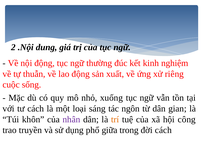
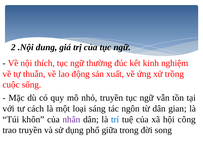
nội động: động -> thích
riêng: riêng -> trồng
nhỏ xuống: xuống -> truyền
trí colour: orange -> blue
đời cách: cách -> song
